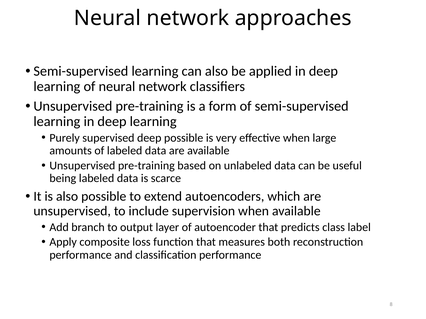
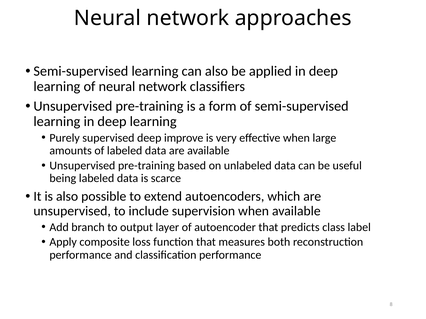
deep possible: possible -> improve
